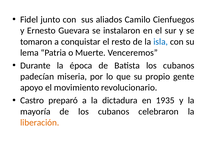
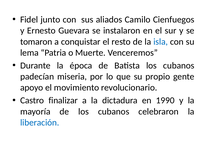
preparó: preparó -> finalizar
1935: 1935 -> 1990
liberación colour: orange -> blue
